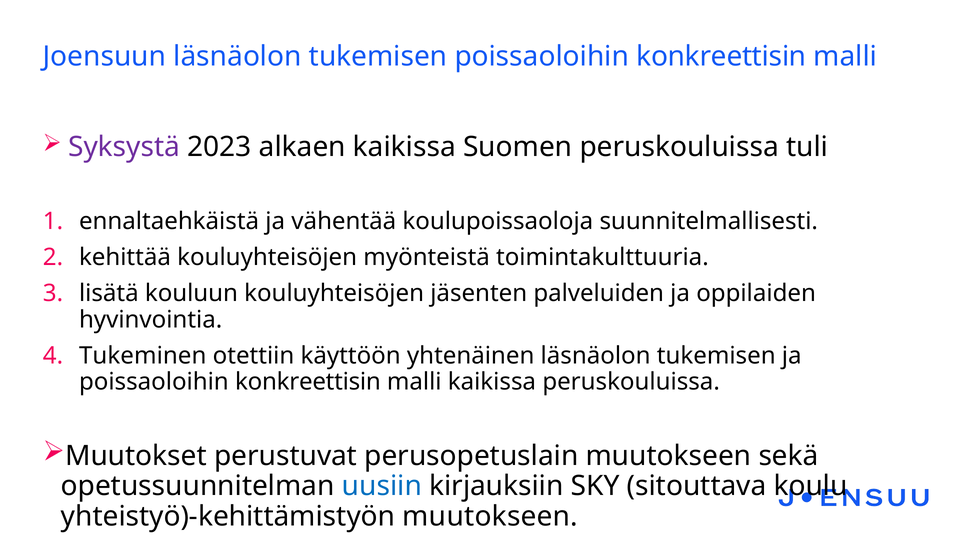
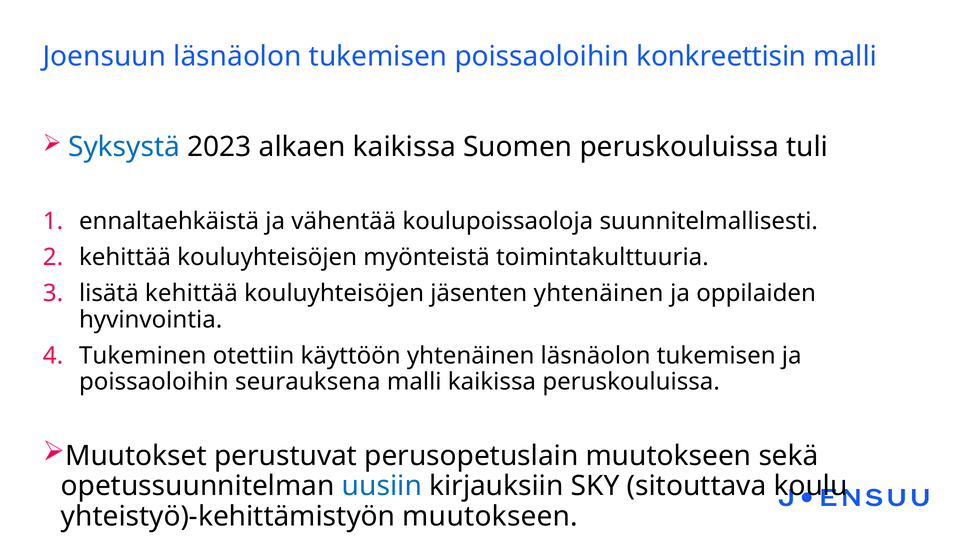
Syksystä colour: purple -> blue
lisätä kouluun: kouluun -> kehittää
jäsenten palveluiden: palveluiden -> yhtenäinen
konkreettisin at (308, 382): konkreettisin -> seurauksena
